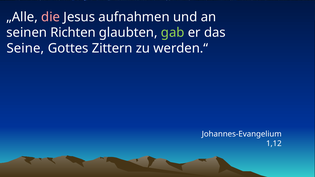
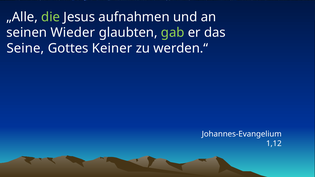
die colour: pink -> light green
Richten: Richten -> Wieder
Zittern: Zittern -> Keiner
